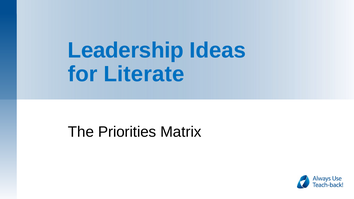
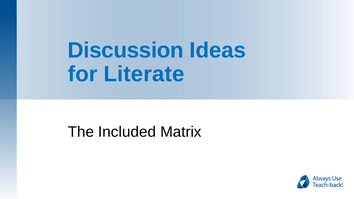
Leadership: Leadership -> Discussion
Priorities: Priorities -> Included
